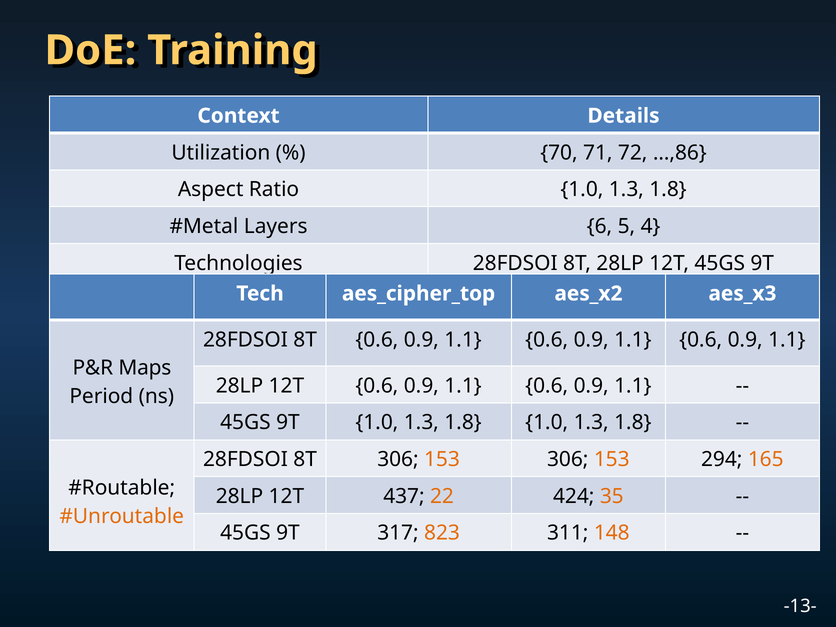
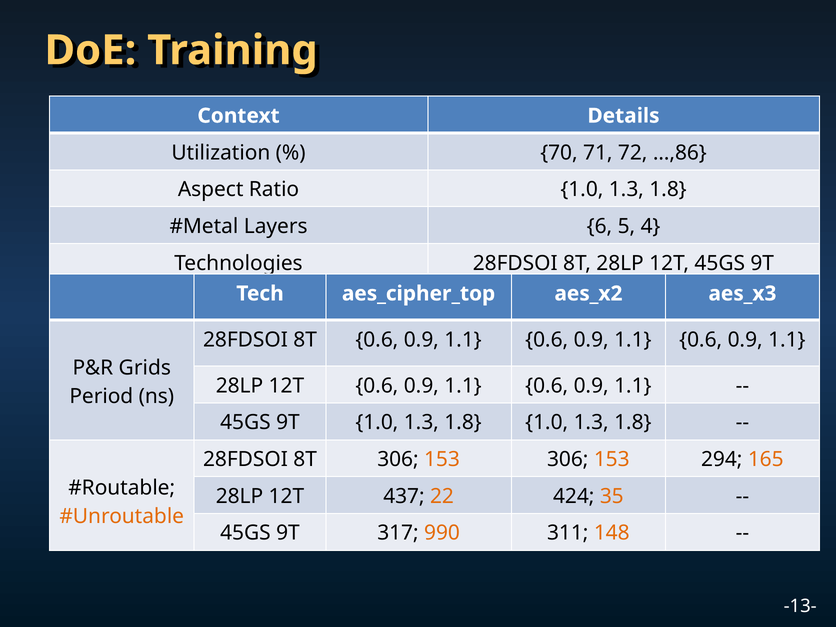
Maps: Maps -> Grids
823: 823 -> 990
